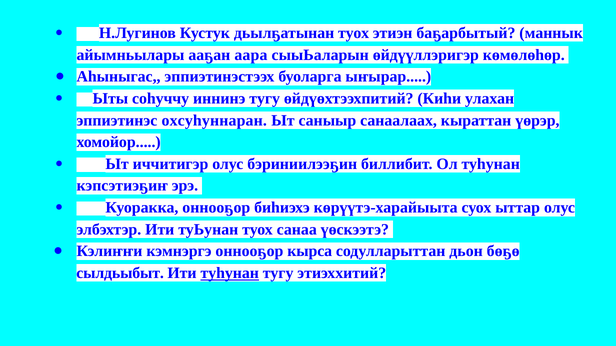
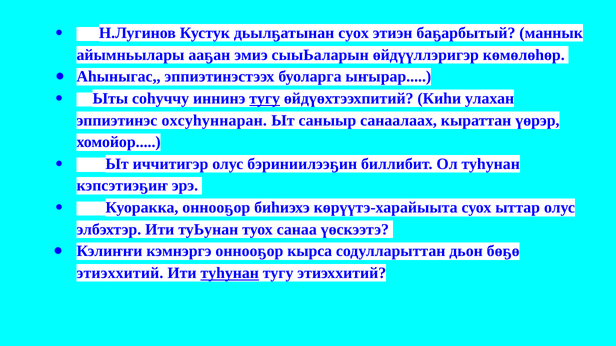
дьылҕатынан туох: туох -> суох
аара: аара -> эмиэ
тугу at (265, 99) underline: none -> present
сылдьыбыт at (120, 273): сылдьыбыт -> этиэххитий
